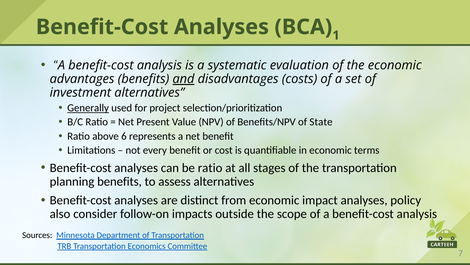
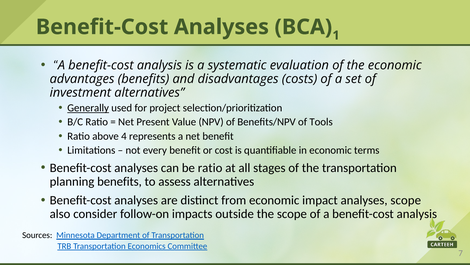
and underline: present -> none
State: State -> Tools
6: 6 -> 4
analyses policy: policy -> scope
